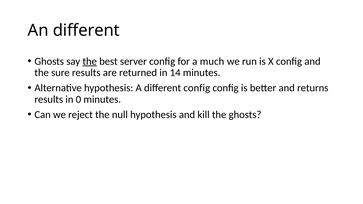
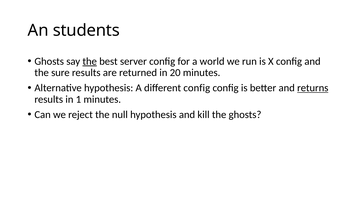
An different: different -> students
much: much -> world
14: 14 -> 20
returns underline: none -> present
0: 0 -> 1
